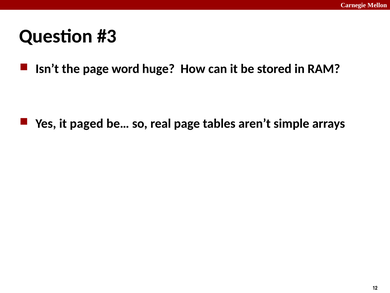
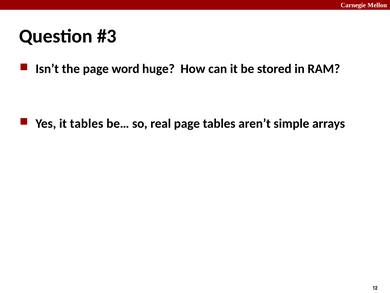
it paged: paged -> tables
